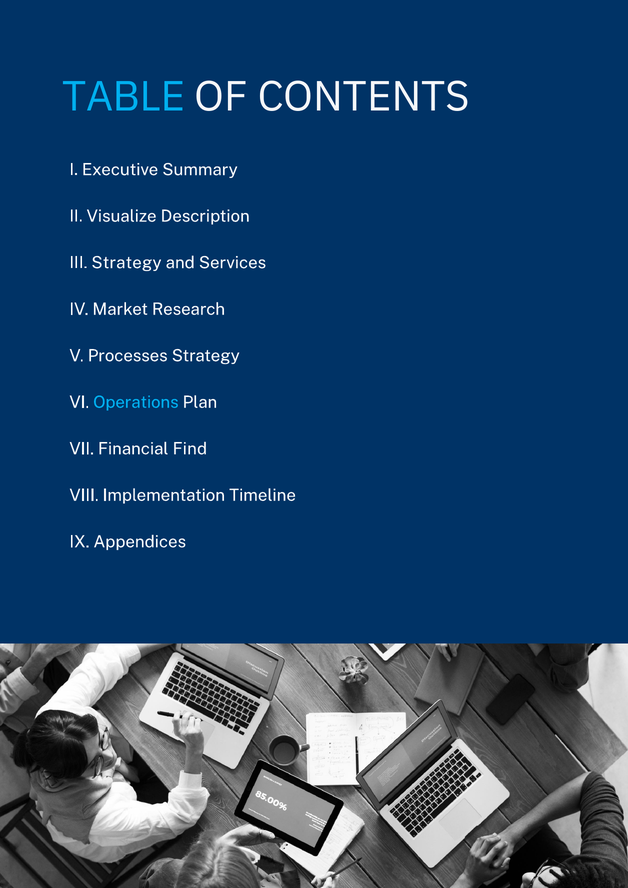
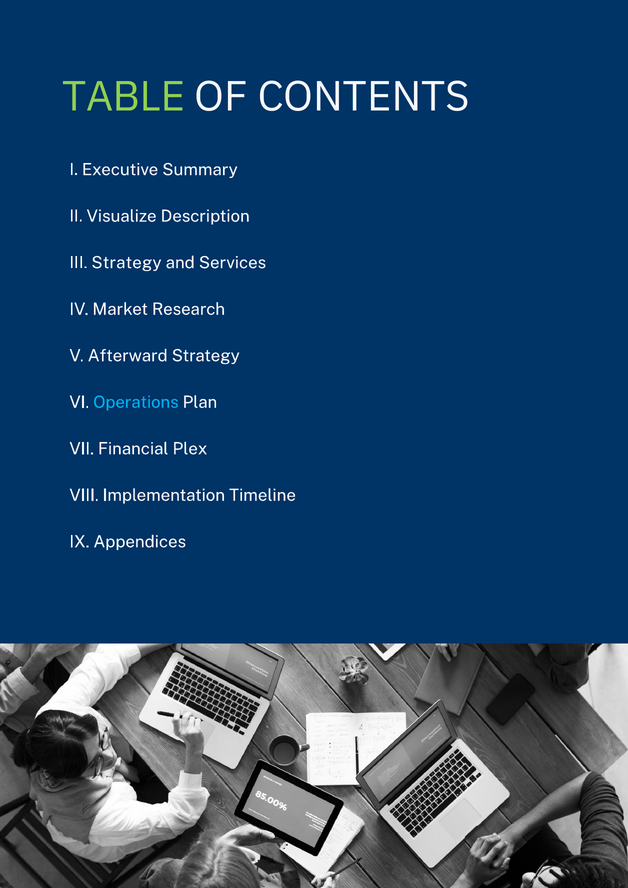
TABLE colour: light blue -> light green
Processes: Processes -> Afterward
Find: Find -> Plex
